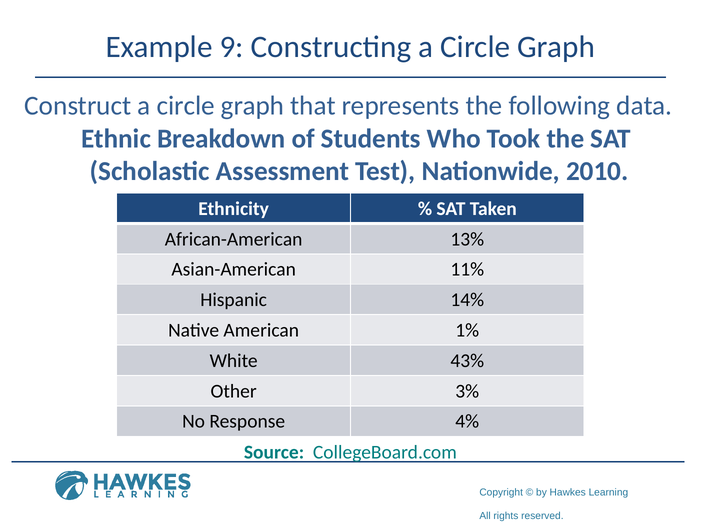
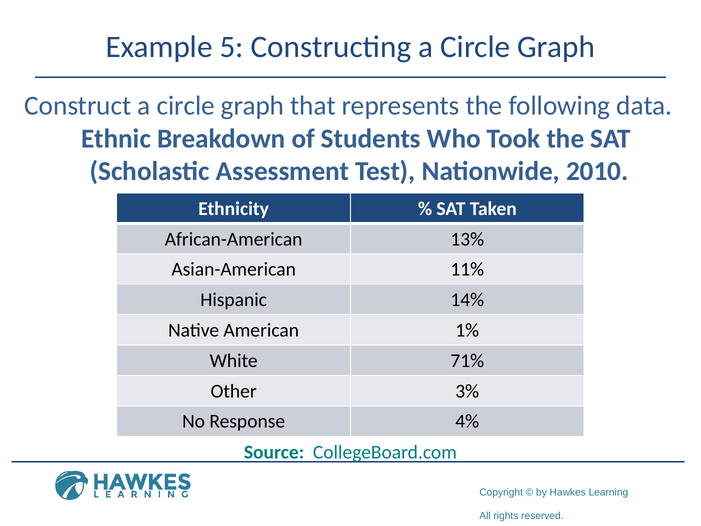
9: 9 -> 5
43%: 43% -> 71%
